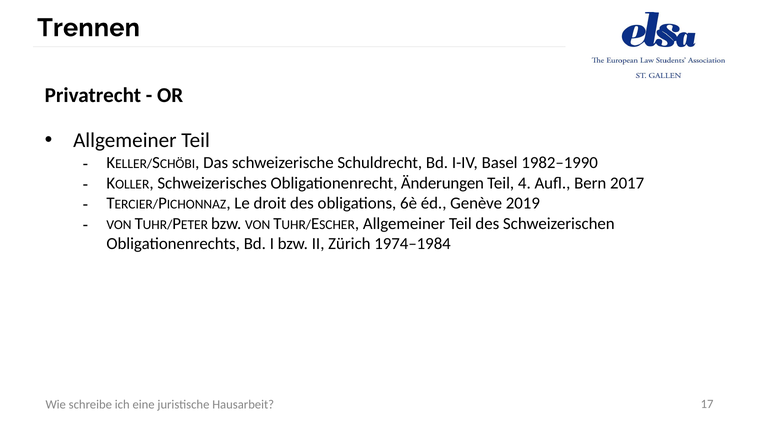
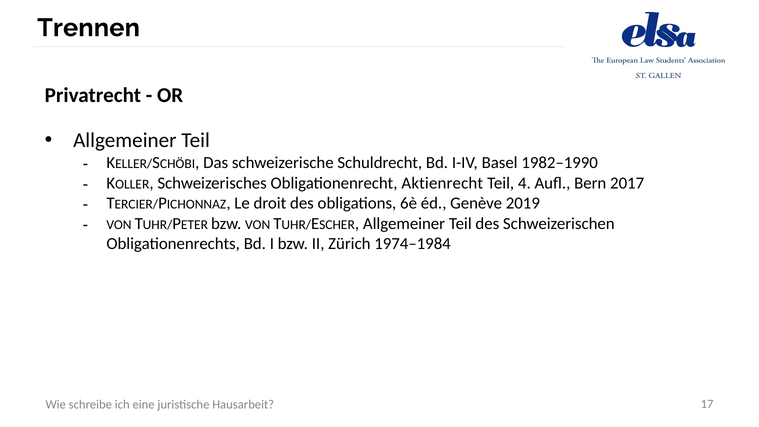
Änderungen: Änderungen -> Aktienrecht
